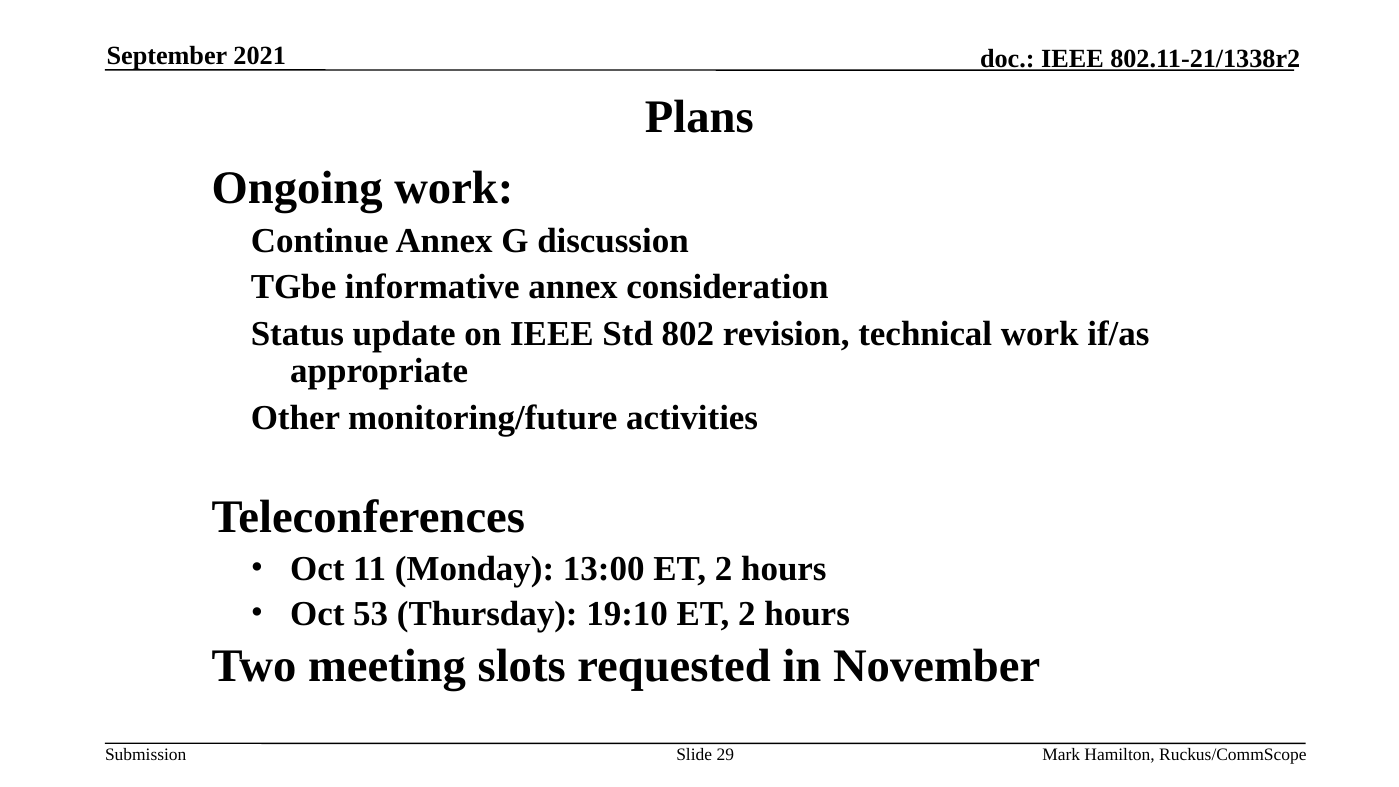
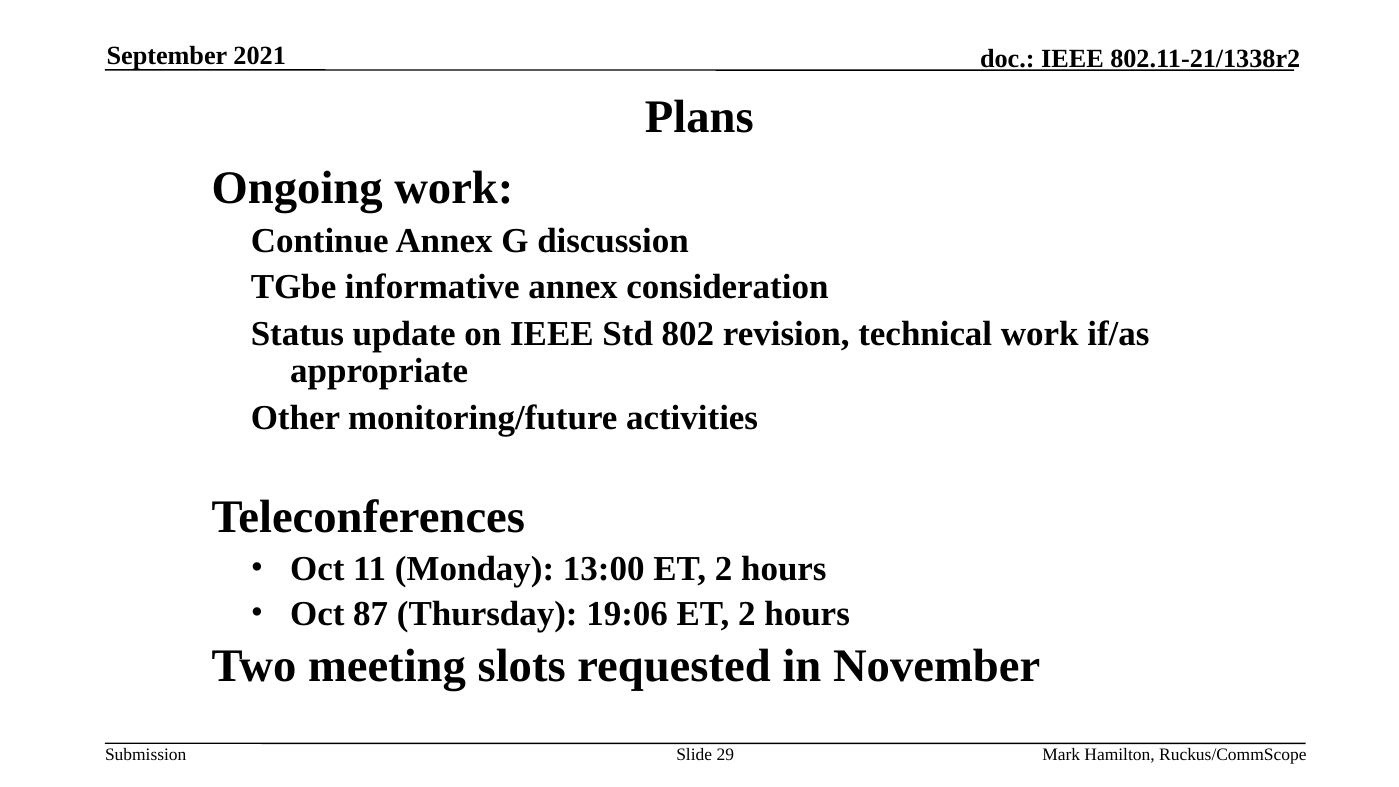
53: 53 -> 87
19:10: 19:10 -> 19:06
